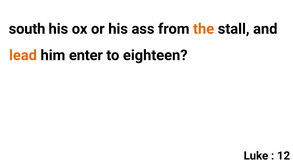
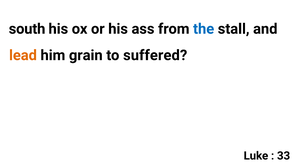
the colour: orange -> blue
enter: enter -> grain
eighteen: eighteen -> suffered
12: 12 -> 33
